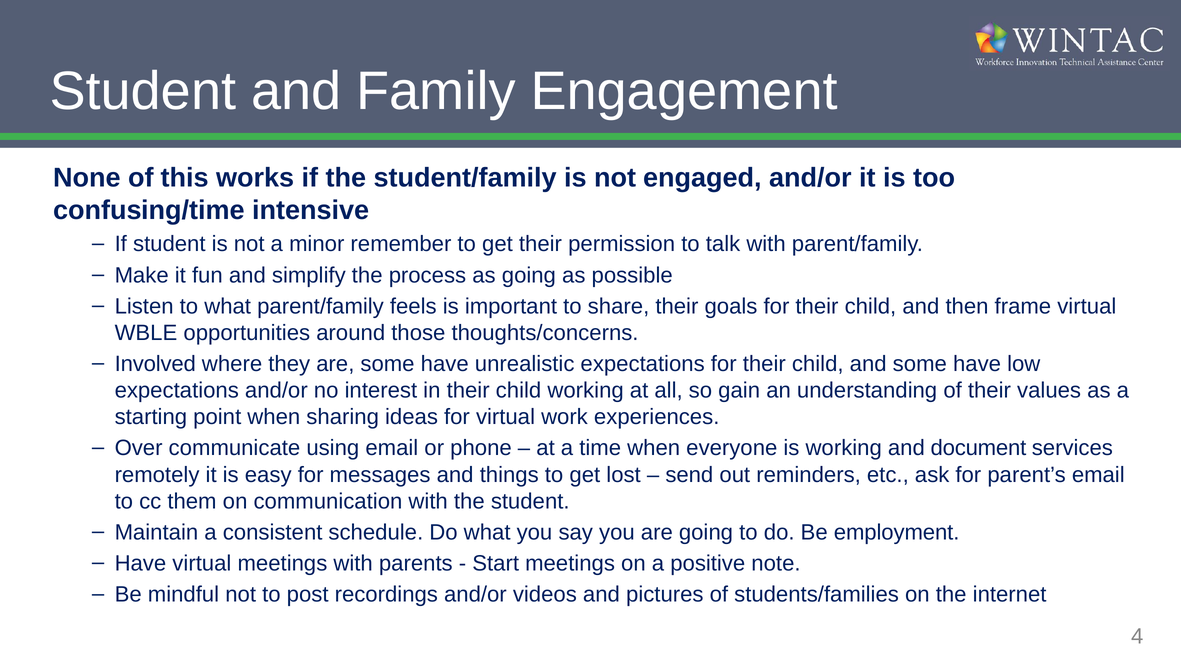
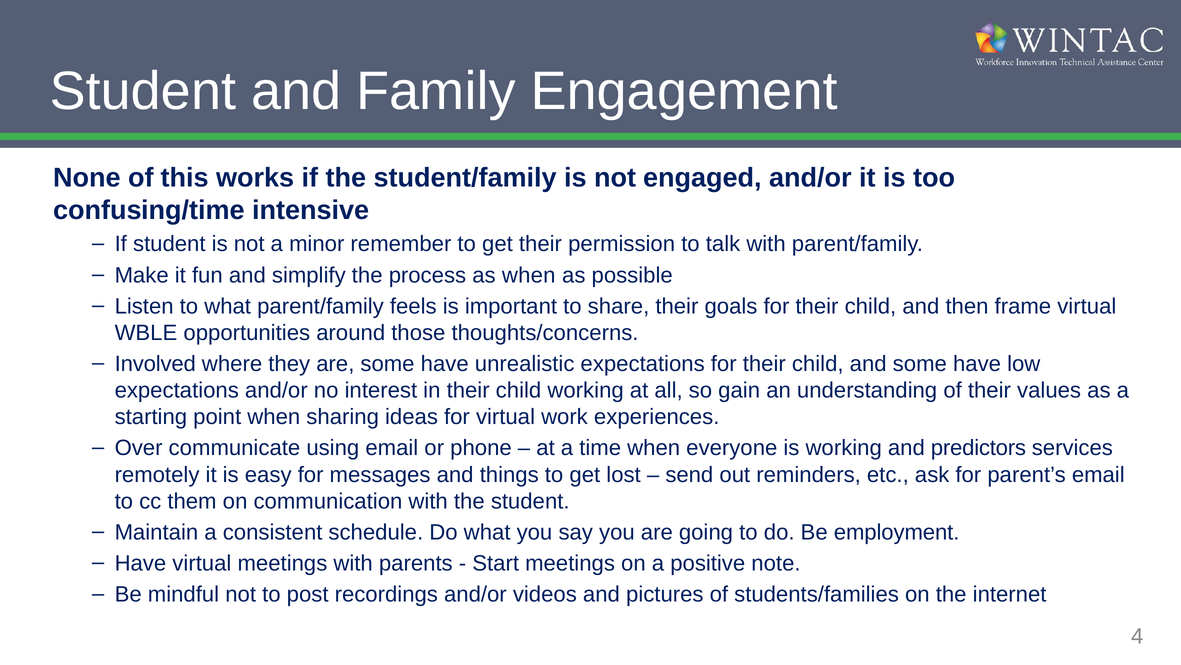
as going: going -> when
document: document -> predictors
